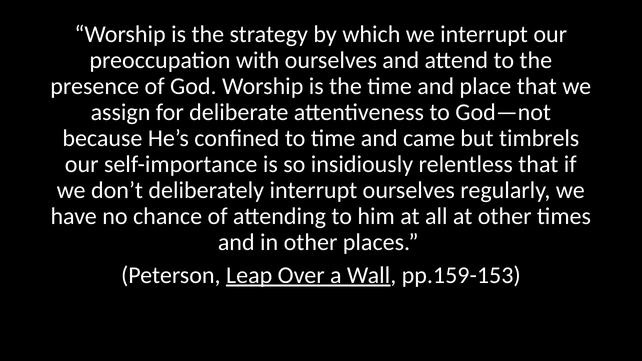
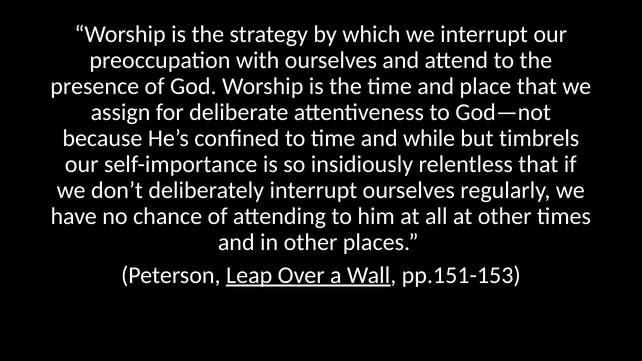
came: came -> while
pp.159-153: pp.159-153 -> pp.151-153
